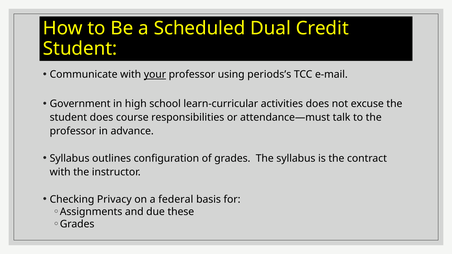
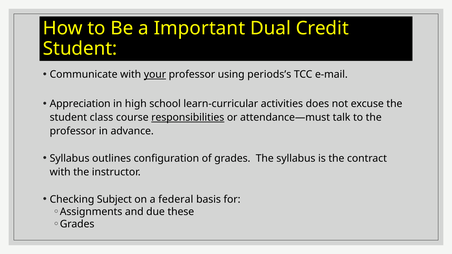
Scheduled: Scheduled -> Important
Government: Government -> Appreciation
student does: does -> class
responsibilities underline: none -> present
Privacy: Privacy -> Subject
